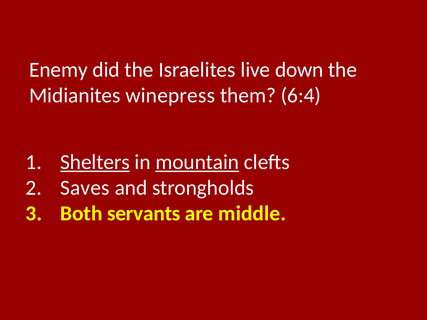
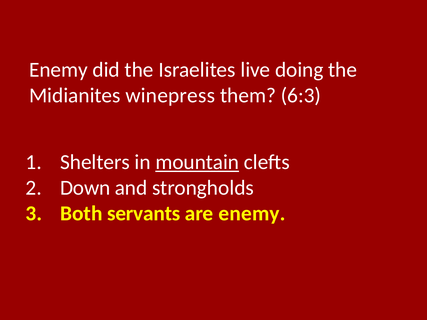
down: down -> doing
6:4: 6:4 -> 6:3
Shelters underline: present -> none
Saves: Saves -> Down
are middle: middle -> enemy
